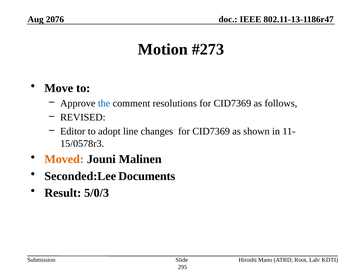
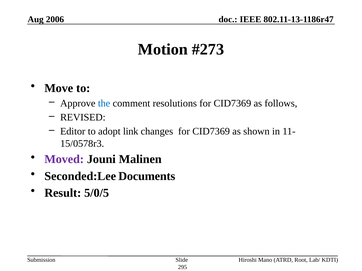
2076: 2076 -> 2006
line: line -> link
Moved colour: orange -> purple
5/0/3: 5/0/3 -> 5/0/5
